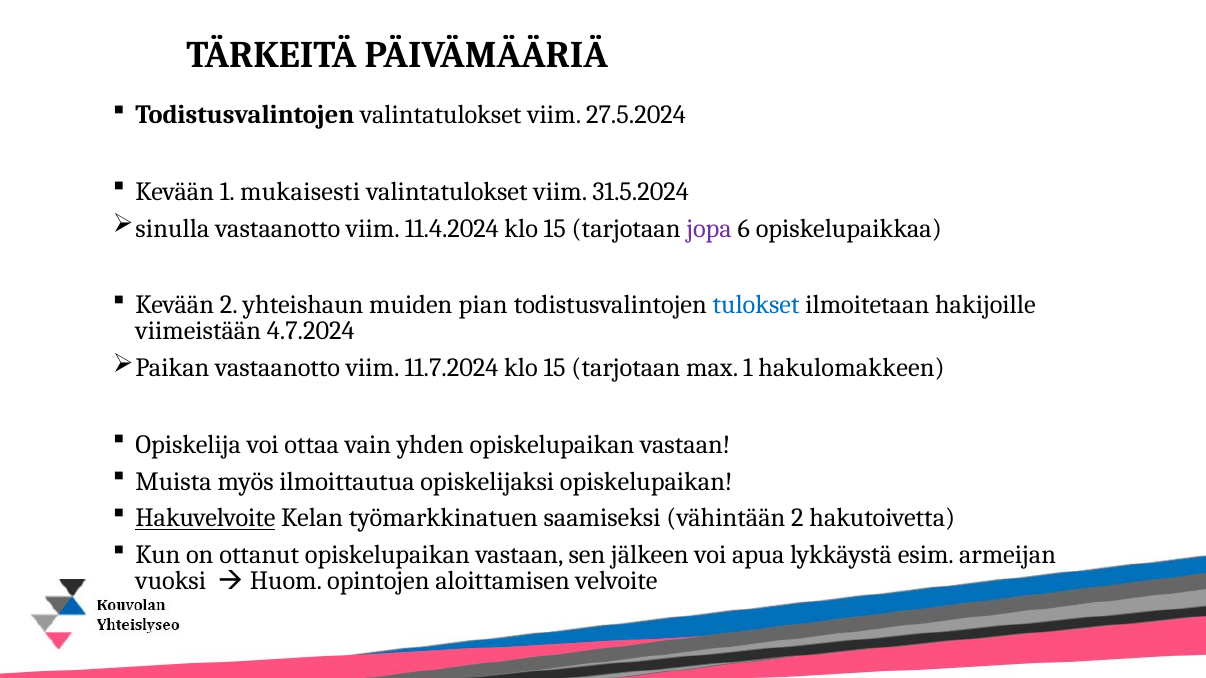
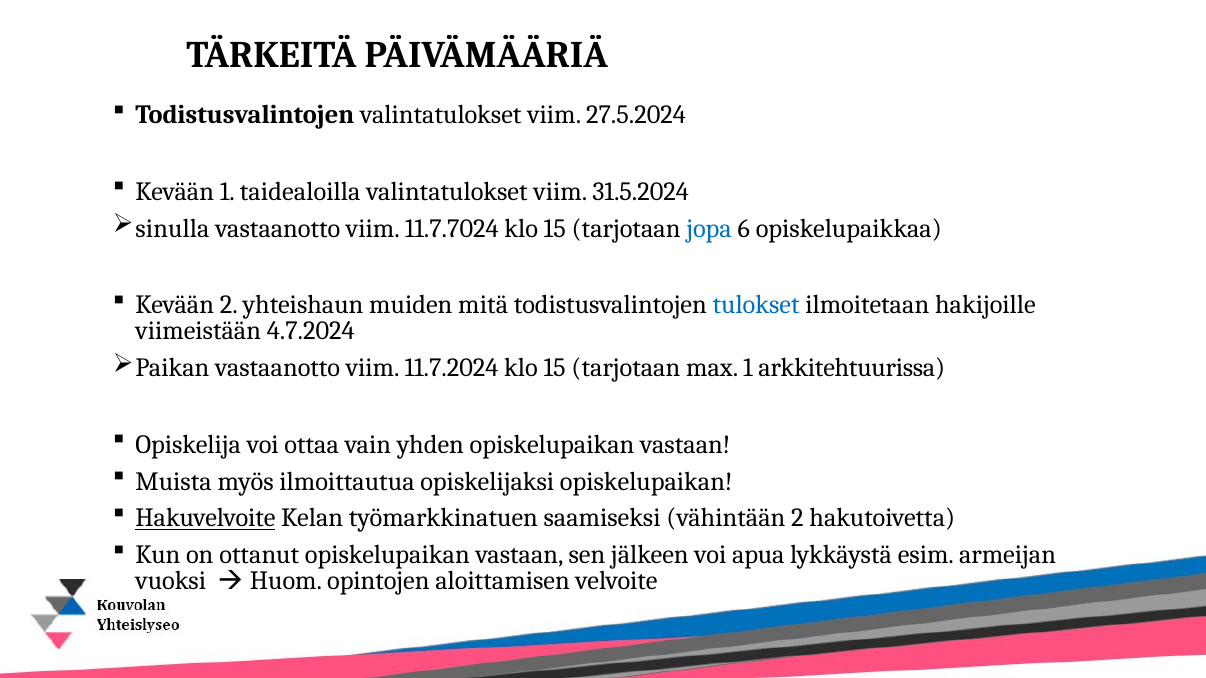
mukaisesti: mukaisesti -> taidealoilla
11.4.2024: 11.4.2024 -> 11.7.7024
jopa colour: purple -> blue
pian: pian -> mitä
hakulomakkeen: hakulomakkeen -> arkkitehtuurissa
